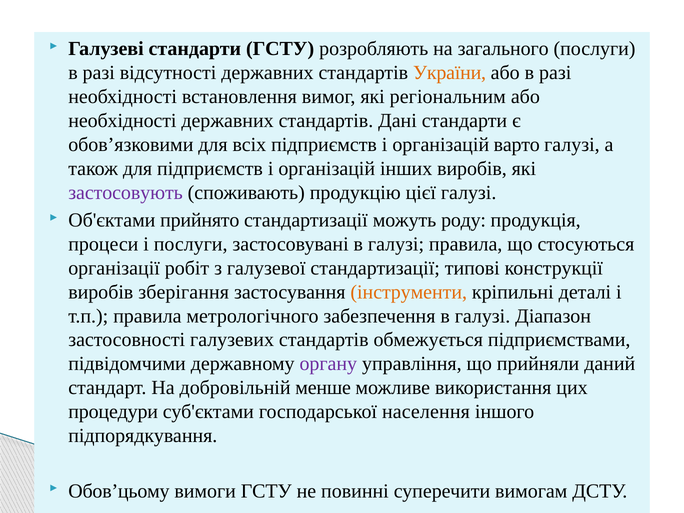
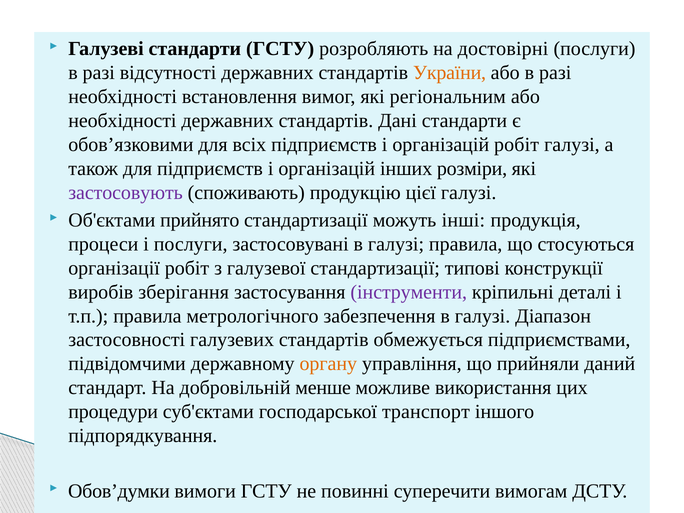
загального: загального -> достовірні
організацій варто: варто -> робіт
інших виробів: виробів -> розміри
роду: роду -> інші
інструменти colour: orange -> purple
органу colour: purple -> orange
населення: населення -> транспорт
Обов’цьому: Обов’цьому -> Обов’думки
